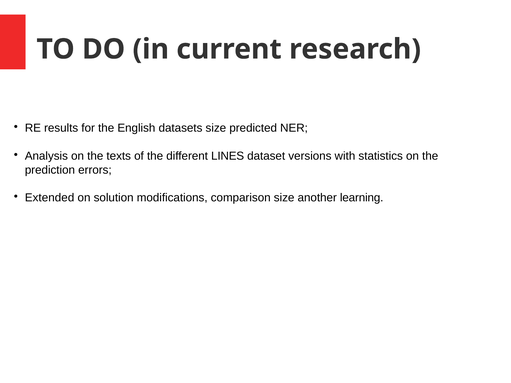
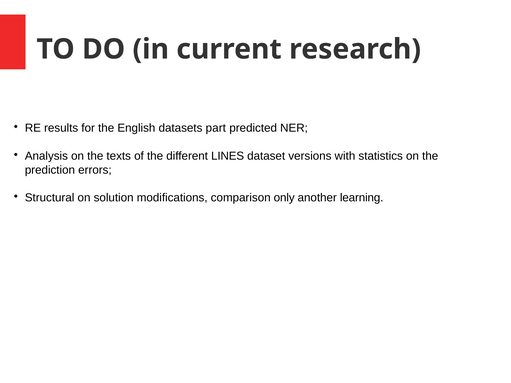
datasets size: size -> part
Extended: Extended -> Structural
comparison size: size -> only
